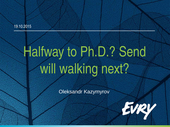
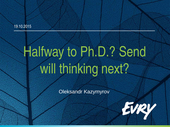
walking: walking -> thinking
